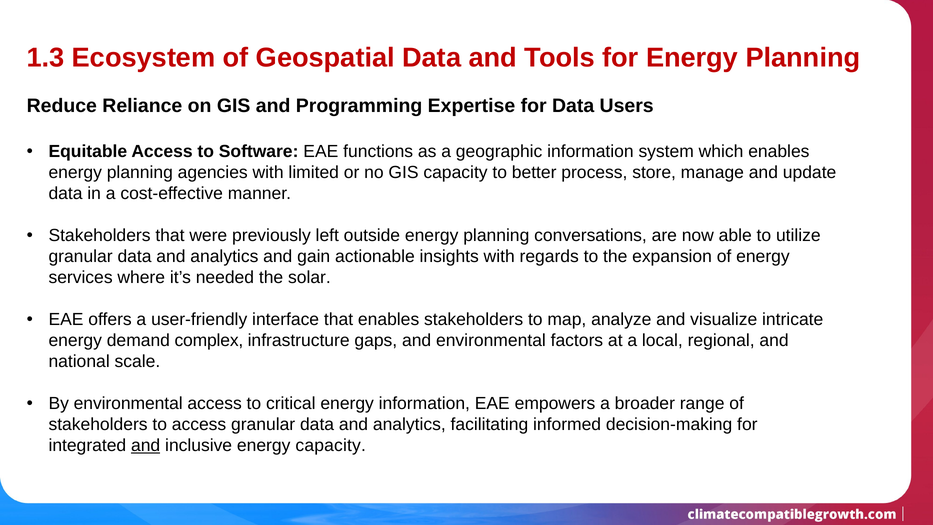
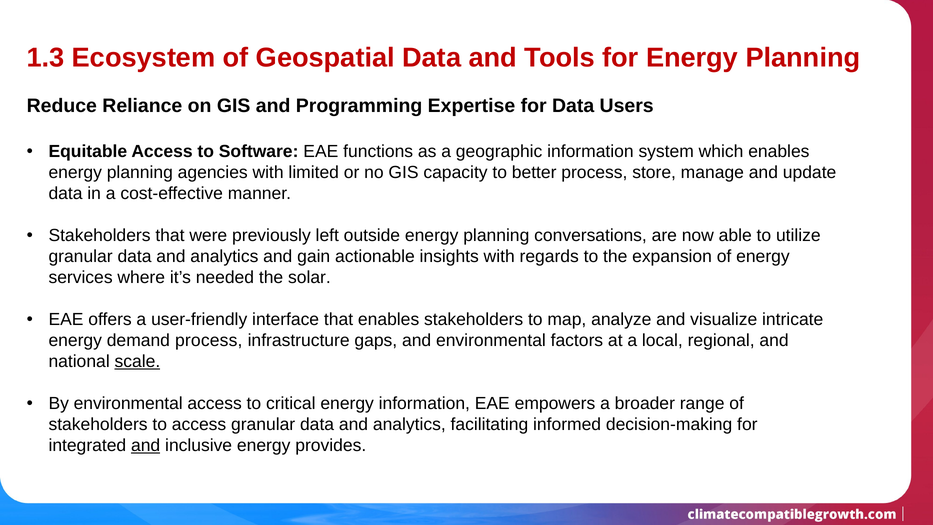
demand complex: complex -> process
scale underline: none -> present
energy capacity: capacity -> provides
